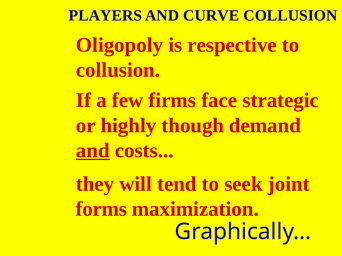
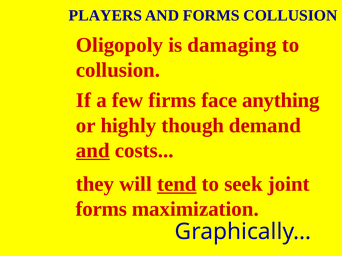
AND CURVE: CURVE -> FORMS
respective: respective -> damaging
strategic: strategic -> anything
tend underline: none -> present
